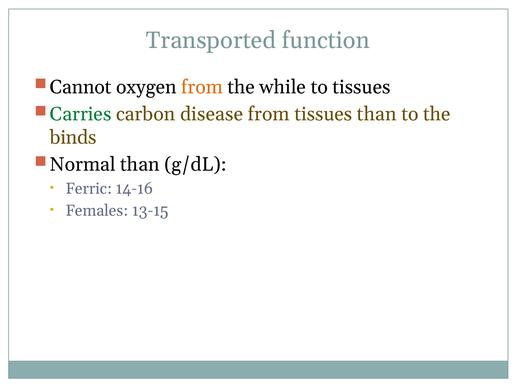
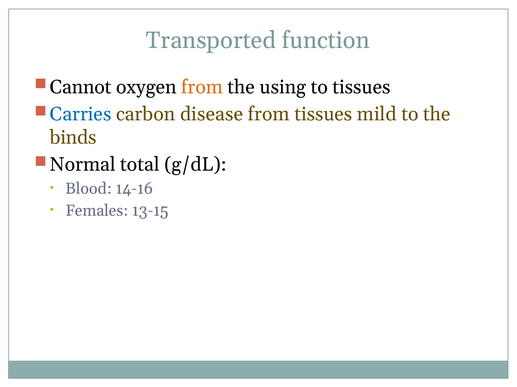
while: while -> using
Carries colour: green -> blue
tissues than: than -> mild
Normal than: than -> total
Ferric: Ferric -> Blood
